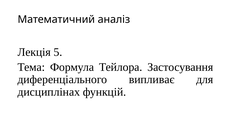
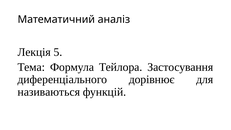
випливає: випливає -> дорівнює
дисциплінах: дисциплінах -> називаються
